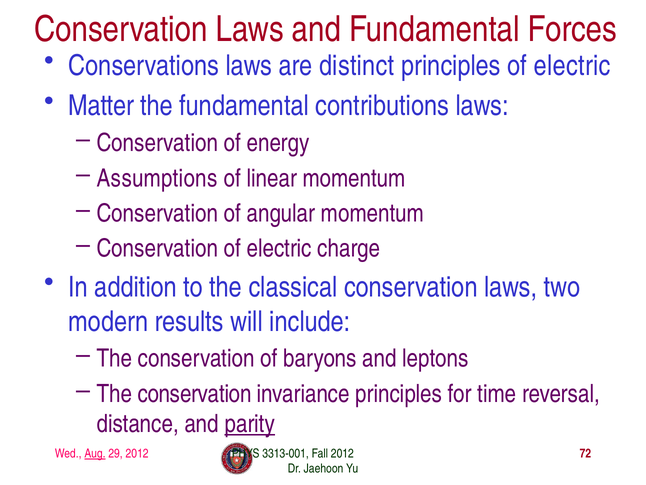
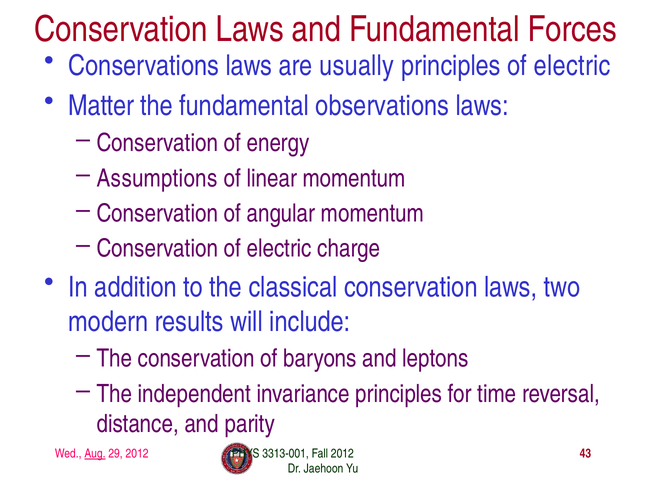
distinct: distinct -> usually
contributions: contributions -> observations
conservation at (195, 393): conservation -> independent
parity underline: present -> none
72: 72 -> 43
